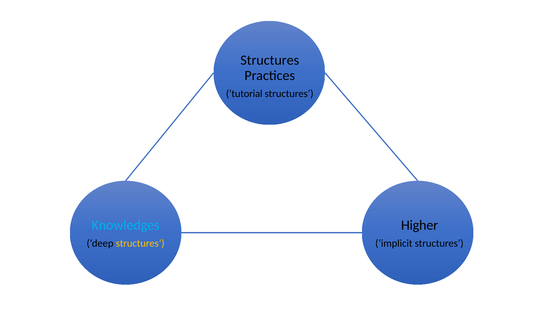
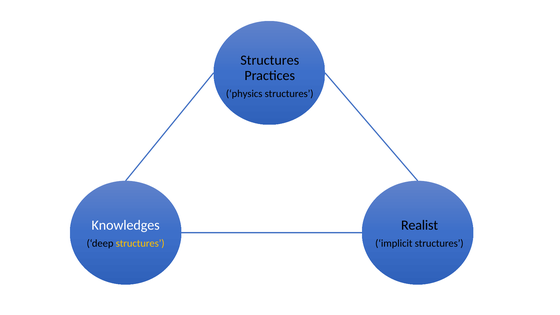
tutorial: tutorial -> physics
Knowledges colour: light blue -> white
Higher: Higher -> Realist
